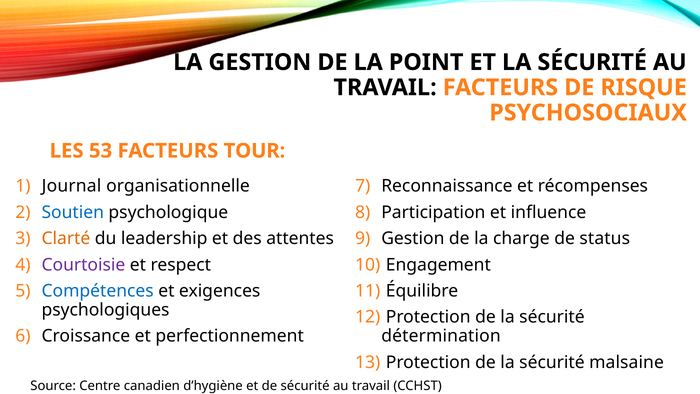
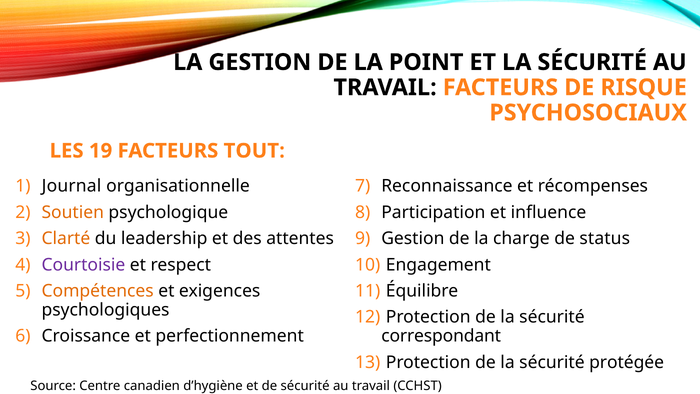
53: 53 -> 19
TOUR: TOUR -> TOUT
Soutien colour: blue -> orange
Compétences colour: blue -> orange
détermination: détermination -> correspondant
malsaine: malsaine -> protégée
